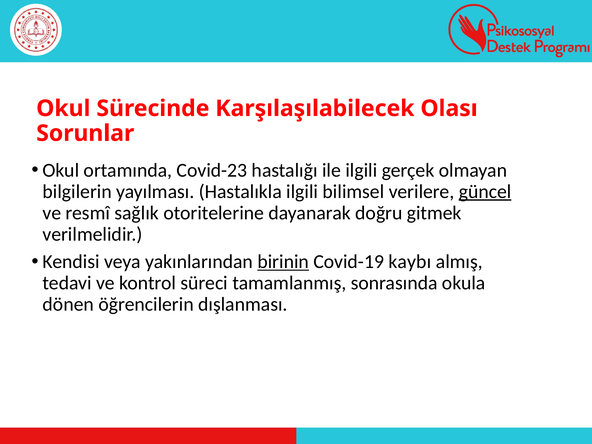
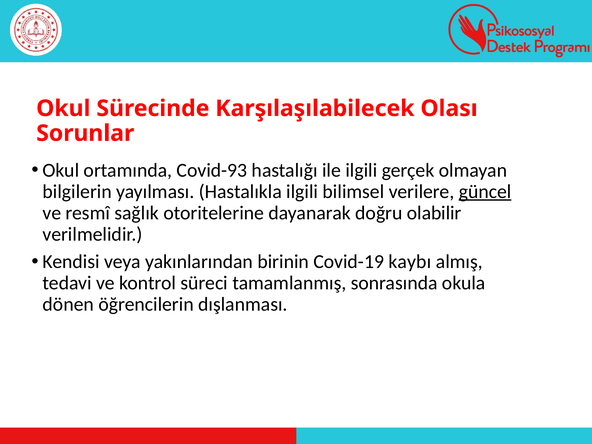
Covid-23: Covid-23 -> Covid-93
gitmek: gitmek -> olabilir
birinin underline: present -> none
